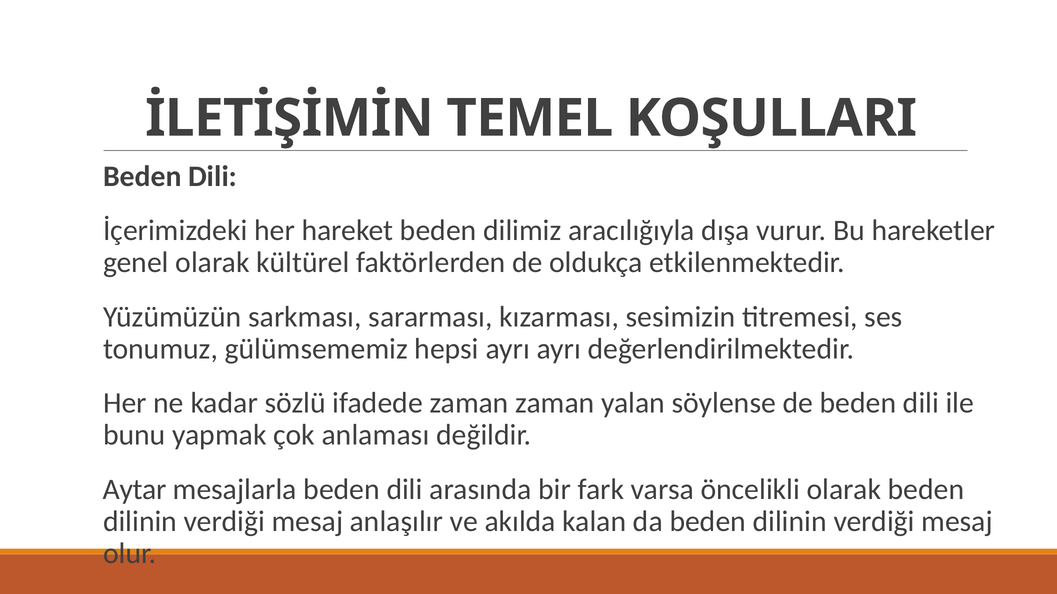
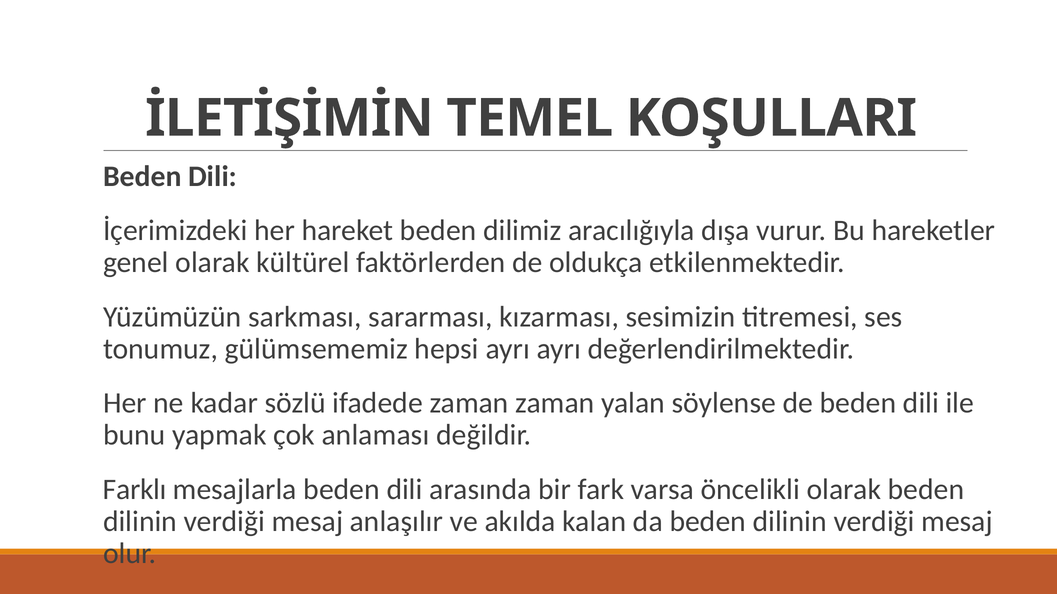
Aytar: Aytar -> Farklı
